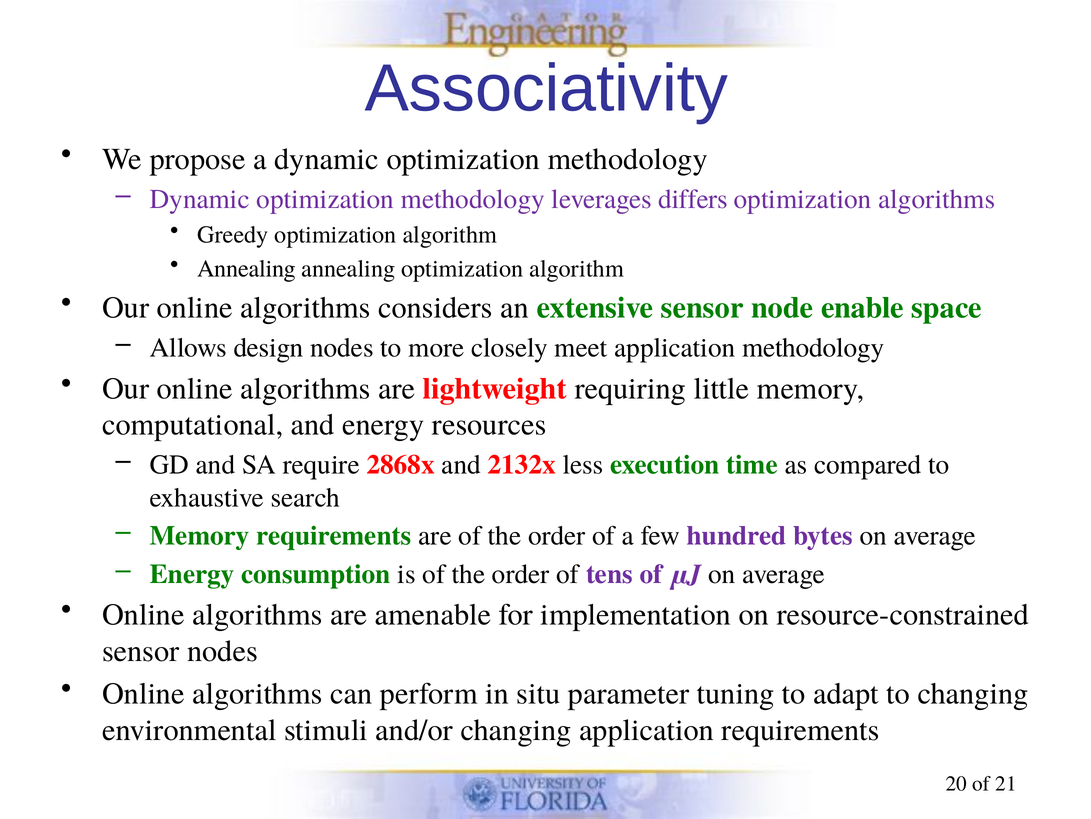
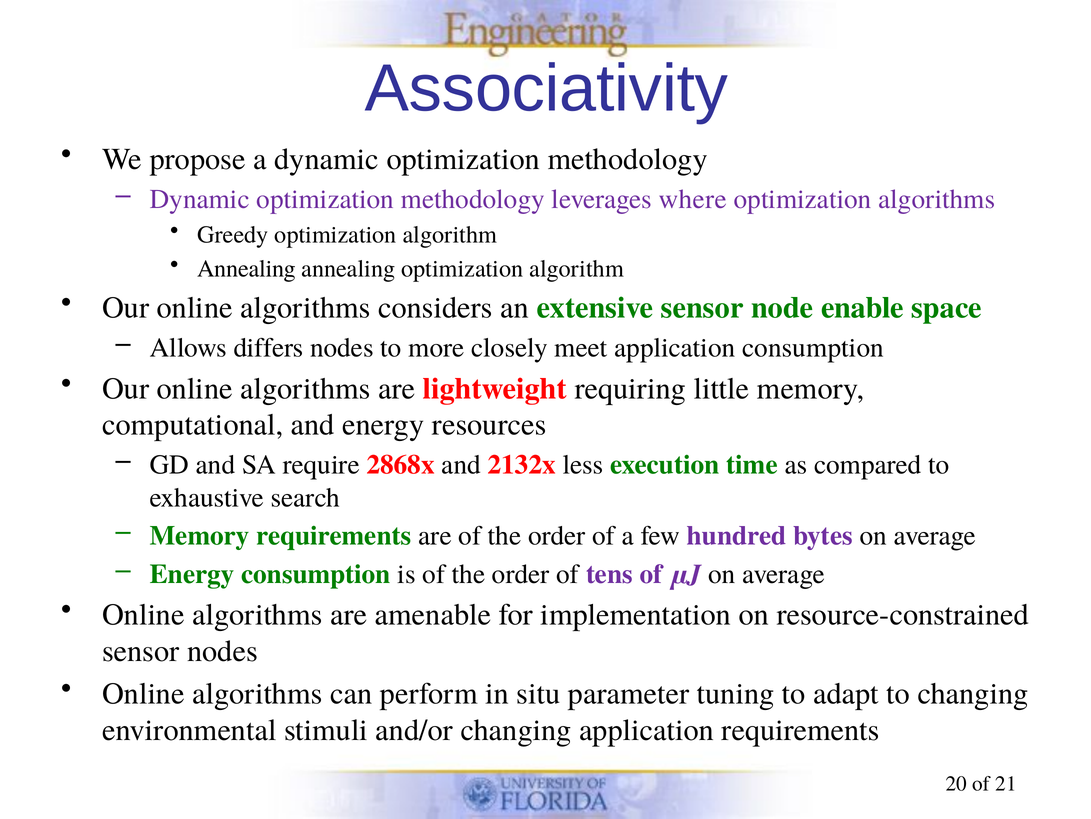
differs: differs -> where
design: design -> differs
application methodology: methodology -> consumption
